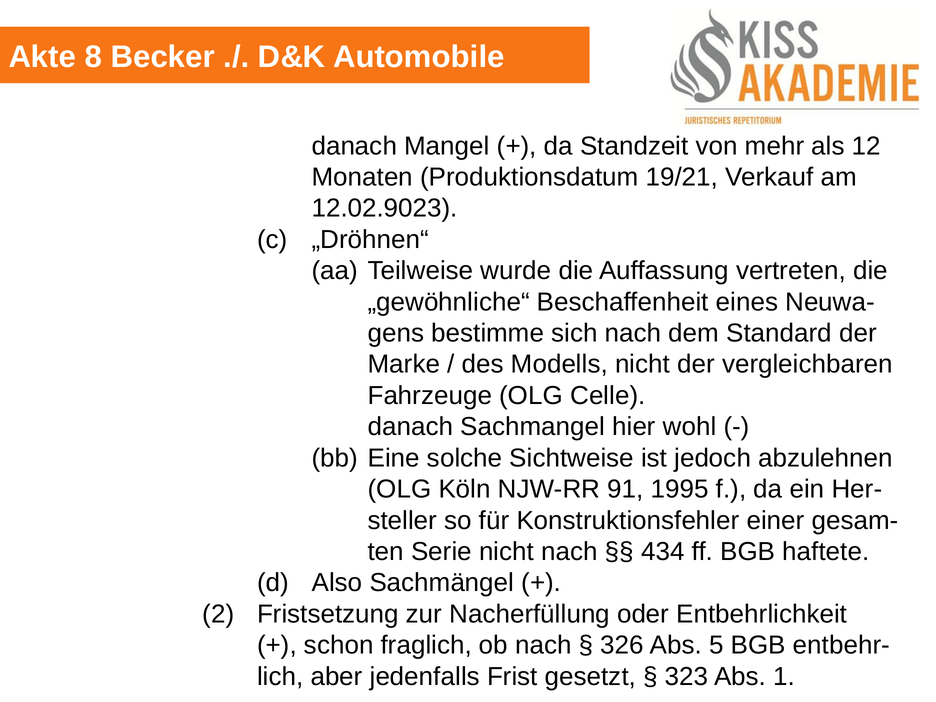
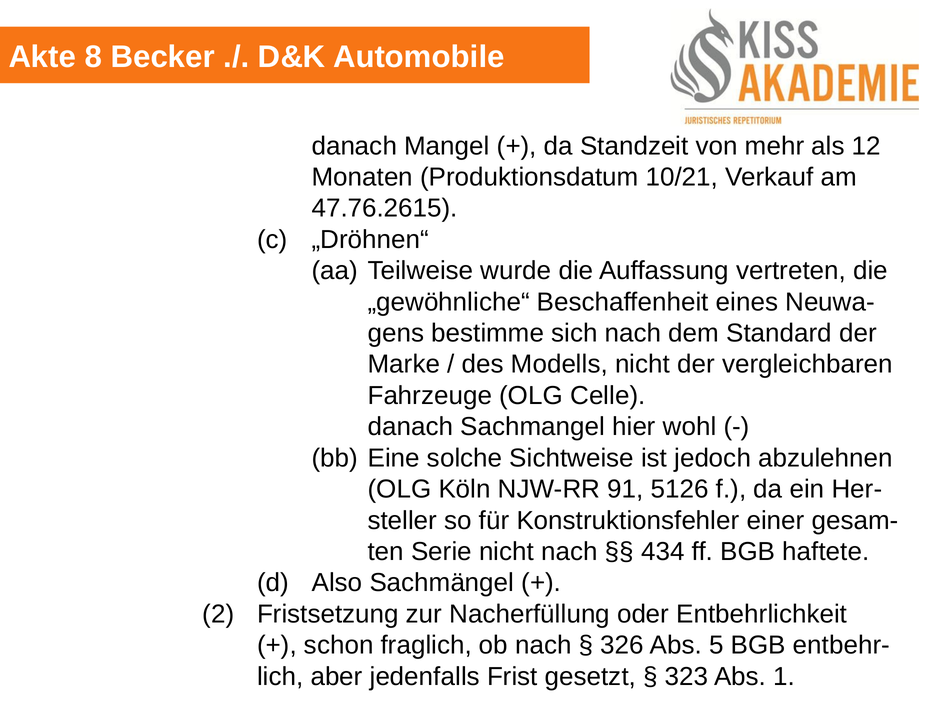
19/21: 19/21 -> 10/21
12.02.9023: 12.02.9023 -> 47.76.2615
1995: 1995 -> 5126
